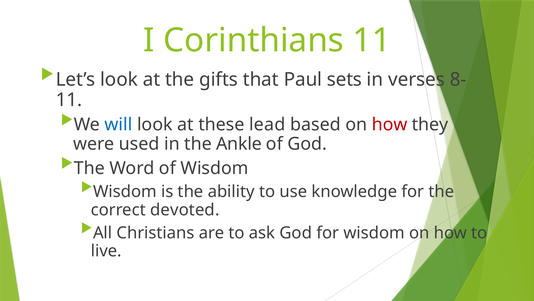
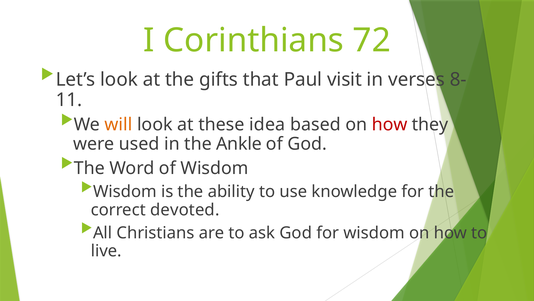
Corinthians 11: 11 -> 72
sets: sets -> visit
will colour: blue -> orange
lead: lead -> idea
